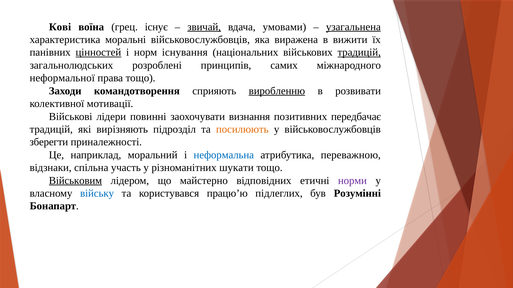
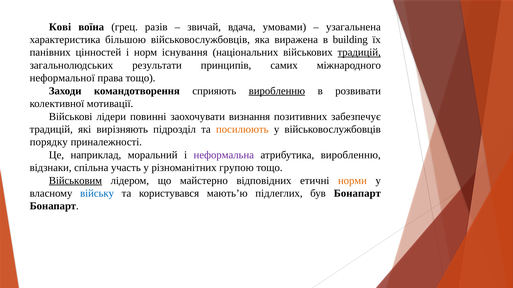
існує: існує -> разів
звичай underline: present -> none
узагальнена underline: present -> none
моральні: моральні -> більшою
вижити: вижити -> building
цінностей underline: present -> none
розроблені: розроблені -> результати
передбачає: передбачає -> забезпечує
зберегти: зберегти -> порядку
неформальна colour: blue -> purple
атрибутика переважною: переважною -> виробленню
шукати: шукати -> групою
норми colour: purple -> orange
працю’ю: працю’ю -> мають’ю
був Розумінні: Розумінні -> Бонапарт
